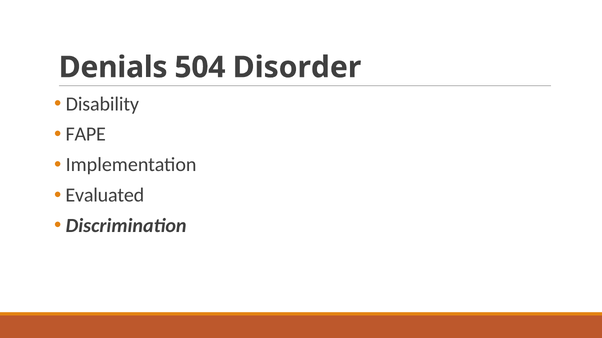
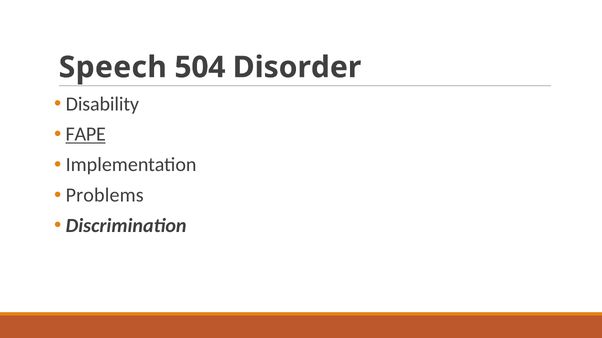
Denials: Denials -> Speech
FAPE underline: none -> present
Evaluated: Evaluated -> Problems
